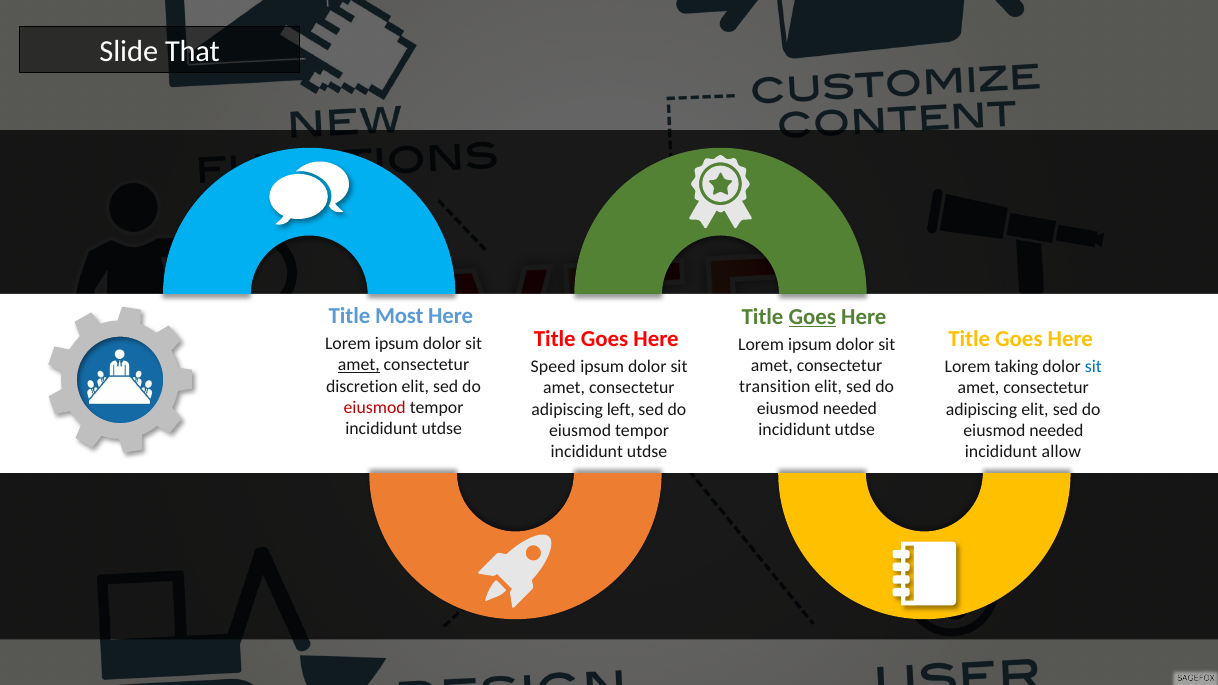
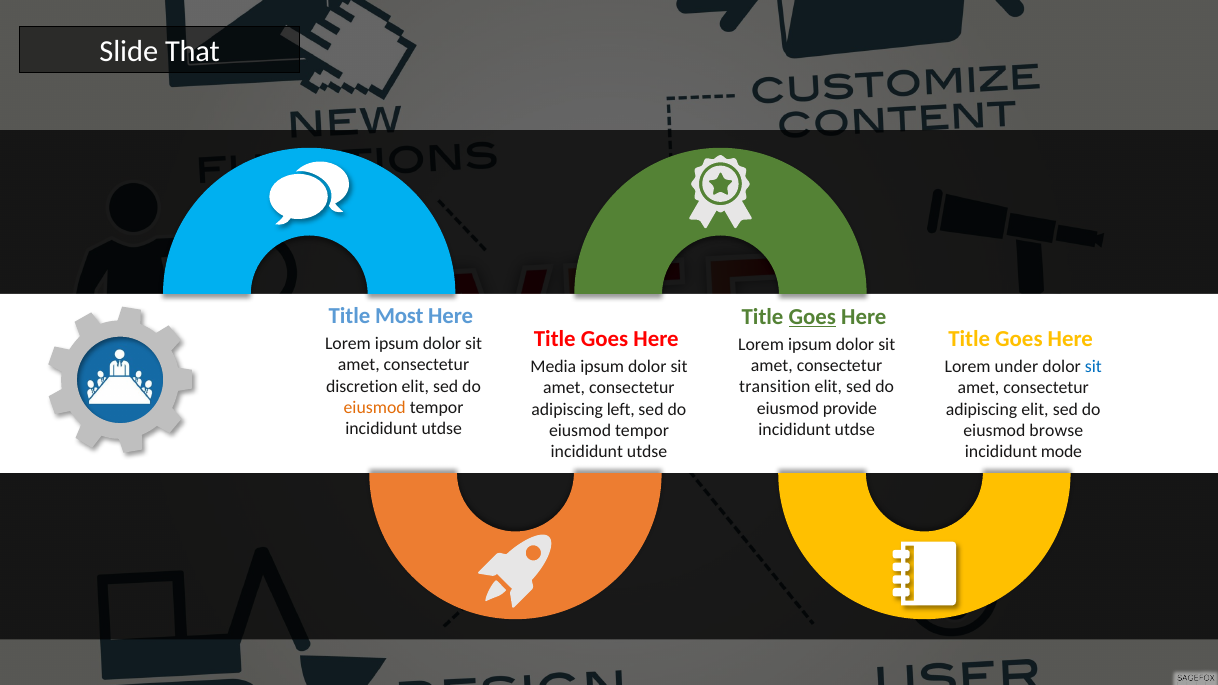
amet at (359, 365) underline: present -> none
Speed: Speed -> Media
taking: taking -> under
eiusmod at (375, 408) colour: red -> orange
needed at (850, 408): needed -> provide
needed at (1056, 431): needed -> browse
allow: allow -> mode
